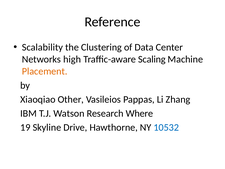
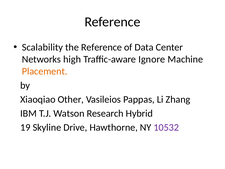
the Clustering: Clustering -> Reference
Scaling: Scaling -> Ignore
Where: Where -> Hybrid
10532 colour: blue -> purple
